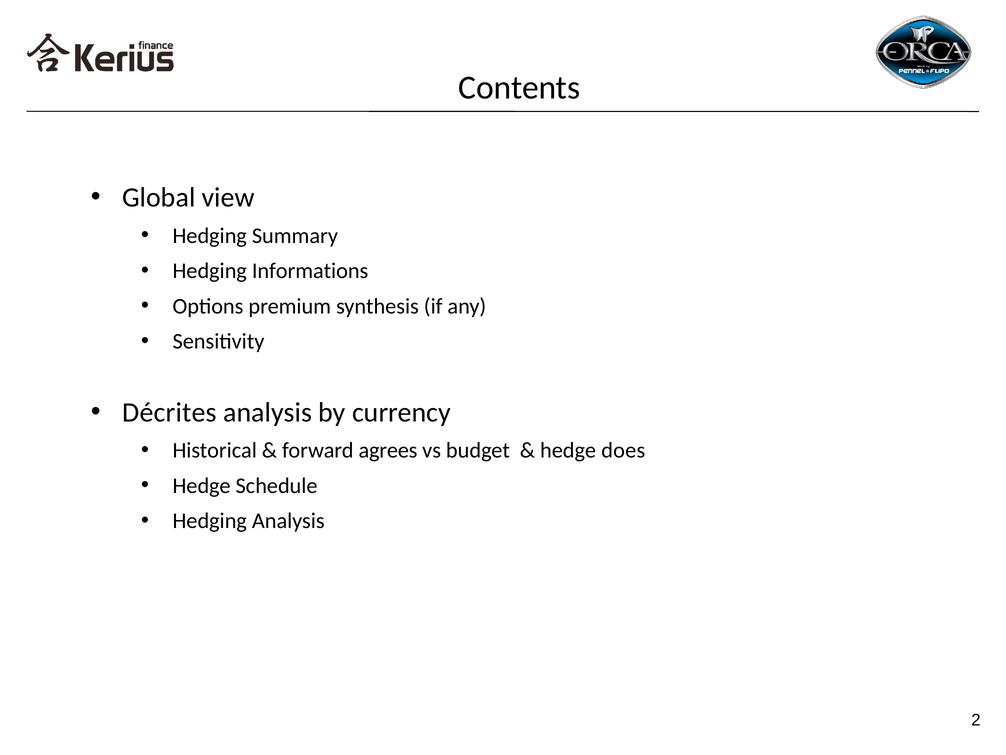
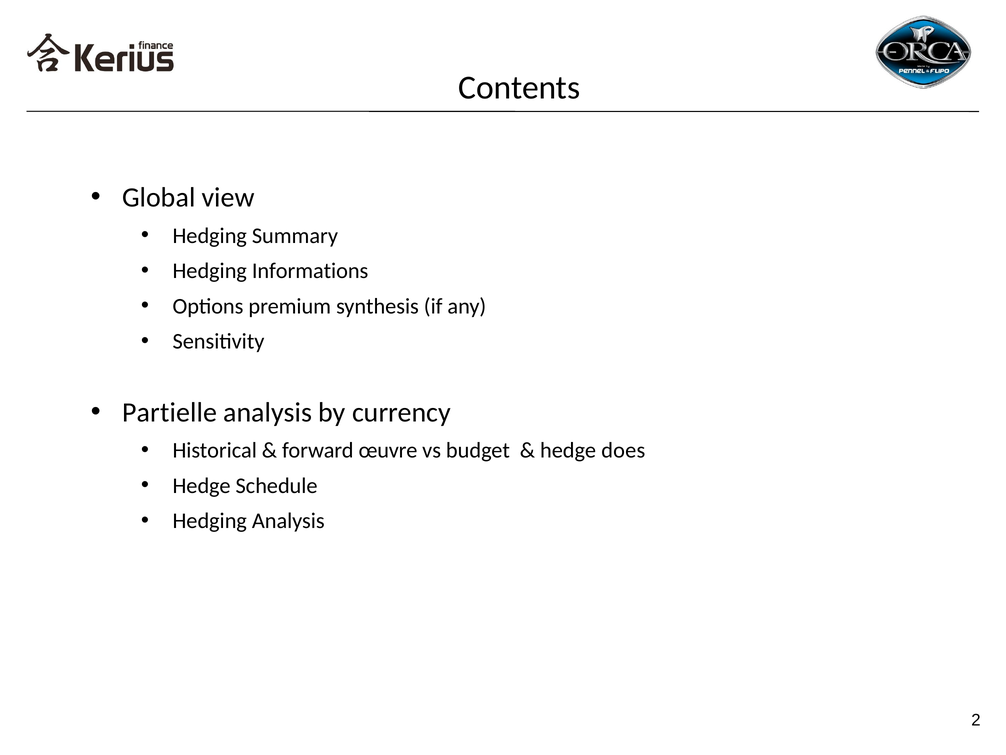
Décrites: Décrites -> Partielle
agrees: agrees -> œuvre
